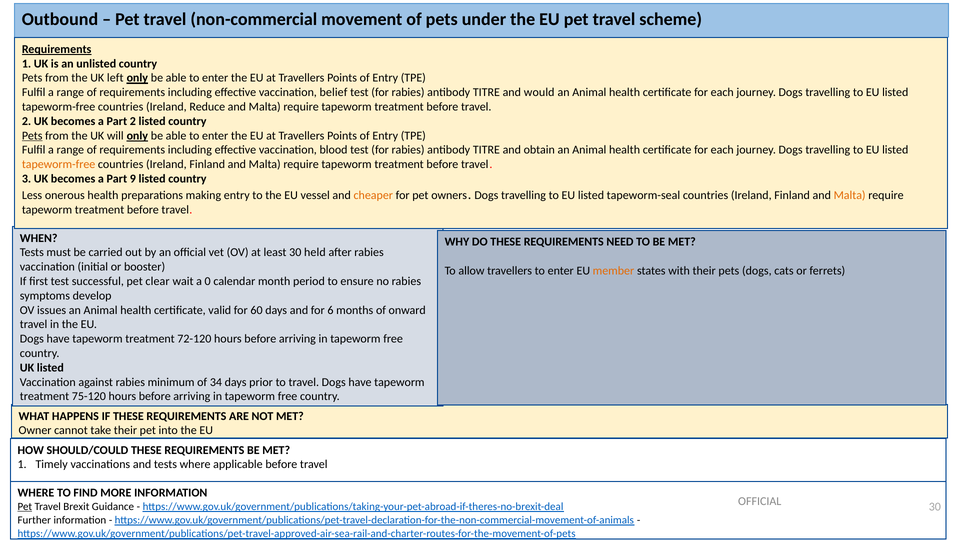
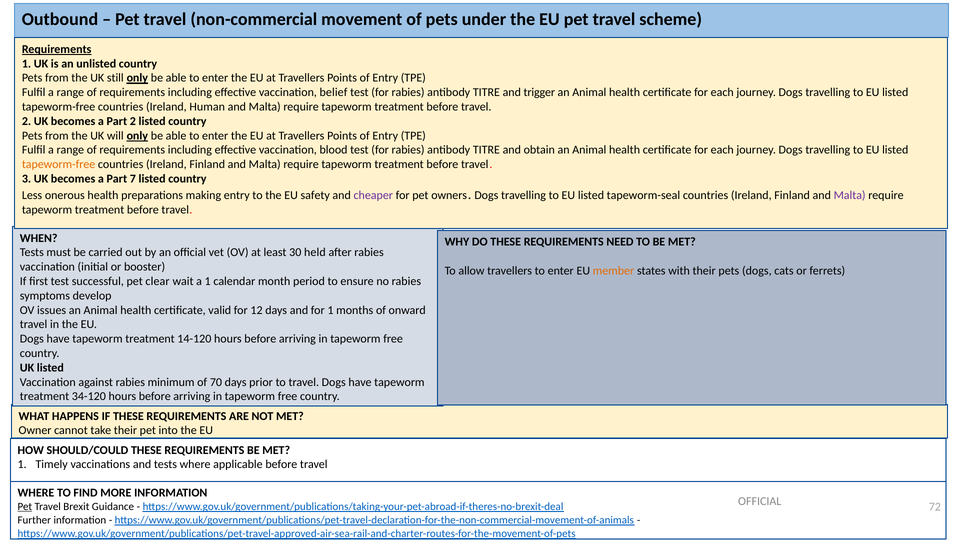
left: left -> still
would: would -> trigger
Reduce: Reduce -> Human
Pets at (32, 136) underline: present -> none
9: 9 -> 7
vessel: vessel -> safety
cheaper colour: orange -> purple
Malta at (850, 195) colour: orange -> purple
a 0: 0 -> 1
60: 60 -> 12
for 6: 6 -> 1
72-120: 72-120 -> 14-120
34: 34 -> 70
75-120: 75-120 -> 34-120
OFFICIAL 30: 30 -> 72
